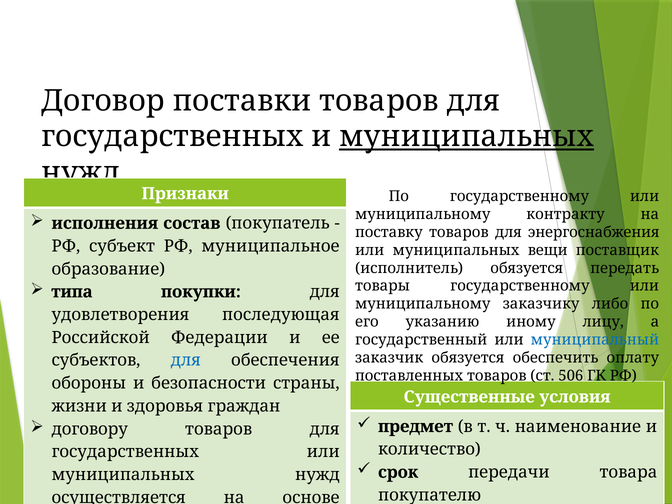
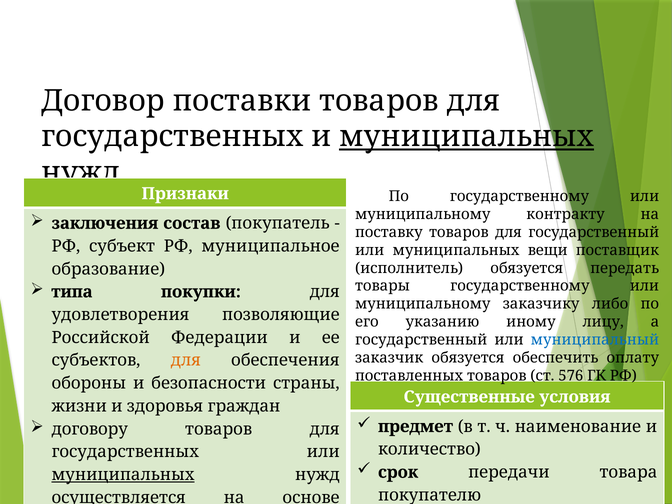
исполнения: исполнения -> заключения
для энергоснабжения: энергоснабжения -> государственный
последующая: последующая -> позволяющие
для at (186, 360) colour: blue -> orange
506: 506 -> 576
муниципальных at (123, 475) underline: none -> present
